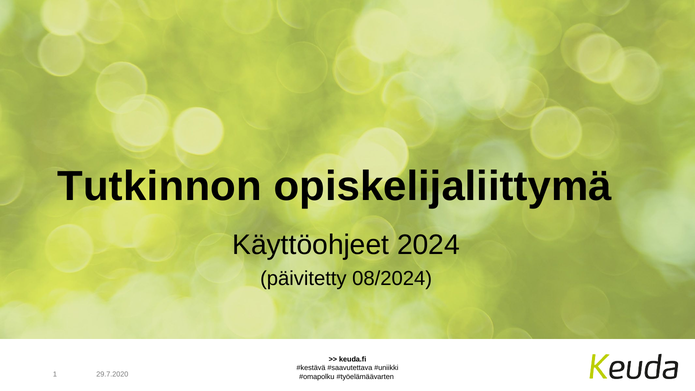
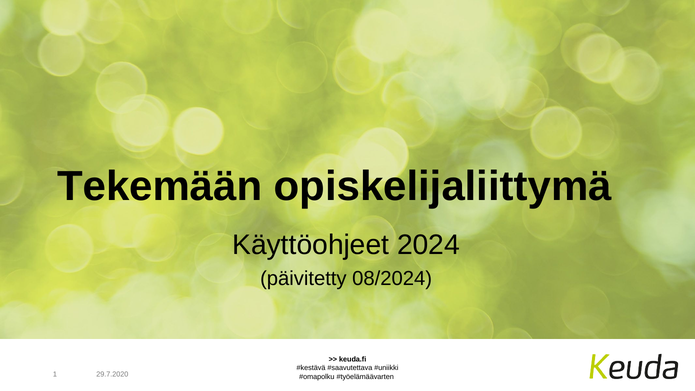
Tutkinnon: Tutkinnon -> Tekemään
